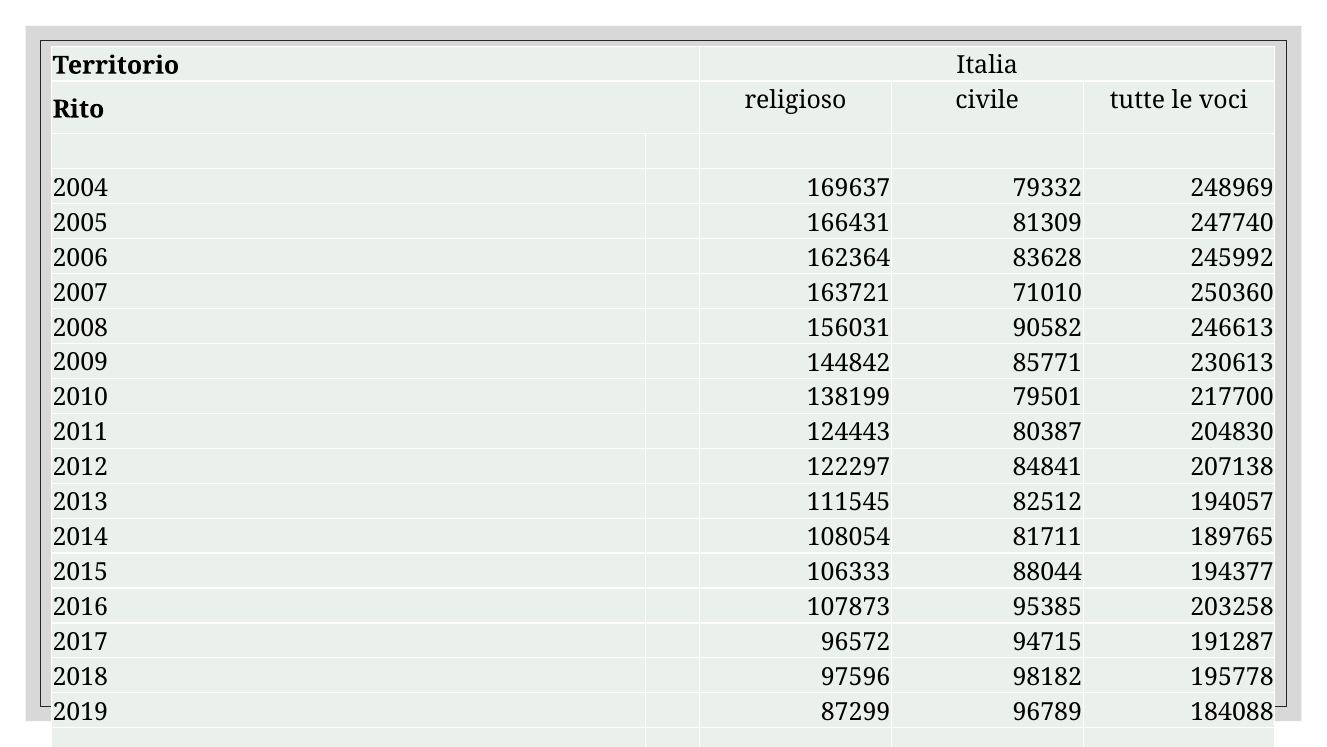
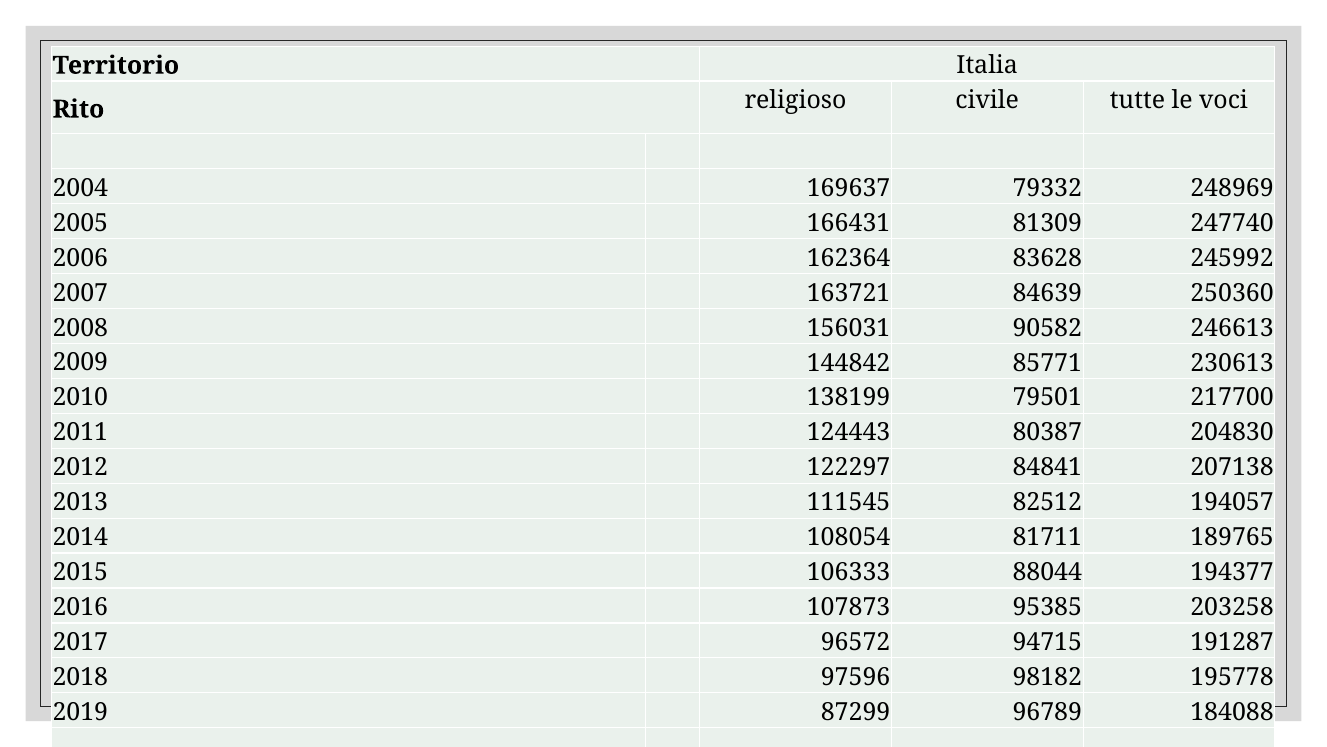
71010: 71010 -> 84639
